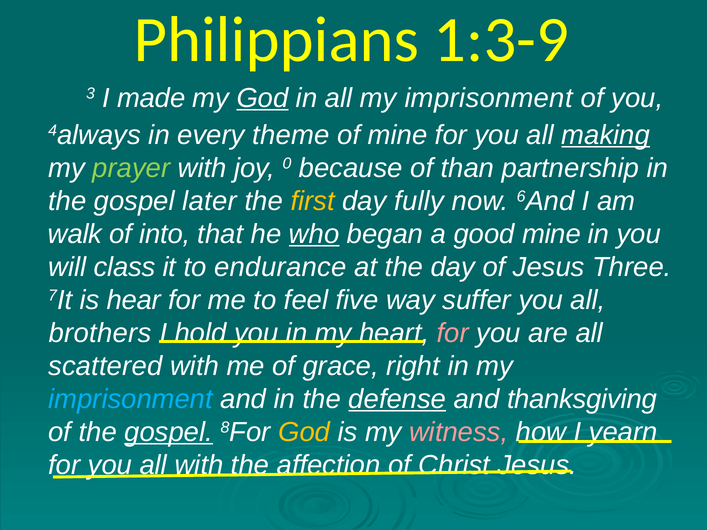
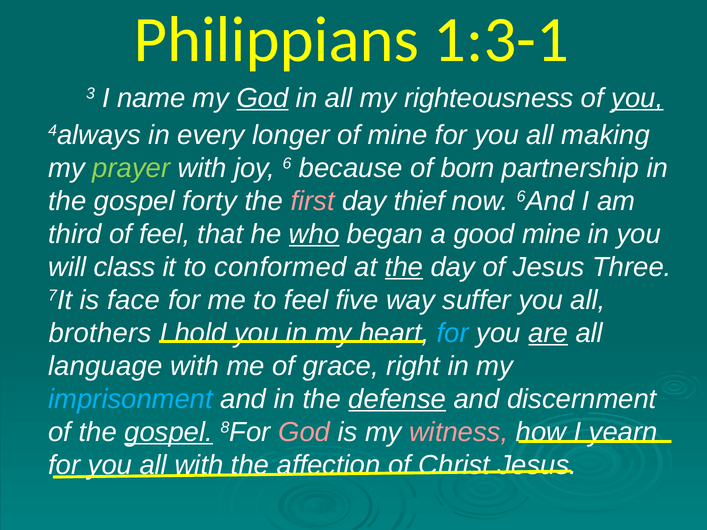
1:3-9: 1:3-9 -> 1:3-1
made: made -> name
all my imprisonment: imprisonment -> righteousness
you at (637, 98) underline: none -> present
theme: theme -> longer
making underline: present -> none
0: 0 -> 6
than: than -> born
later: later -> forty
first colour: yellow -> pink
fully: fully -> thief
walk: walk -> third
of into: into -> feel
endurance: endurance -> conformed
the at (404, 267) underline: none -> present
hear: hear -> face
for at (453, 333) colour: pink -> light blue
are underline: none -> present
scattered: scattered -> language
thanksgiving: thanksgiving -> discernment
God at (304, 432) colour: yellow -> pink
